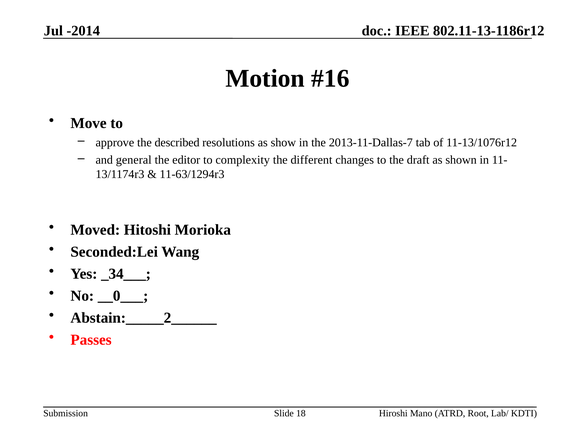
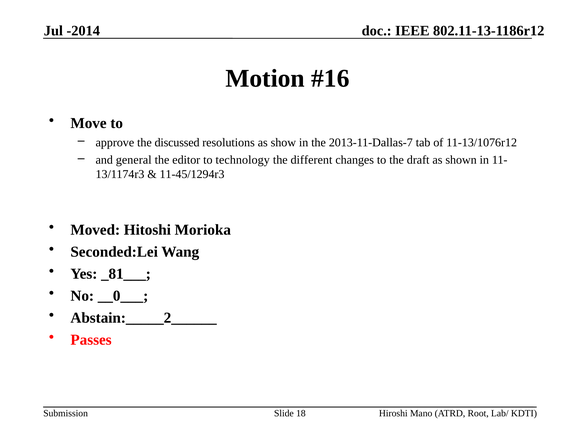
described: described -> discussed
complexity: complexity -> technology
11-63/1294r3: 11-63/1294r3 -> 11-45/1294r3
_34___: _34___ -> _81___
